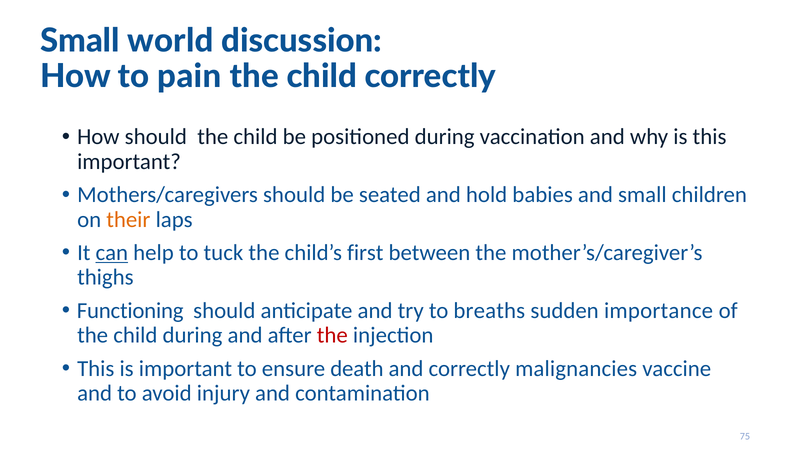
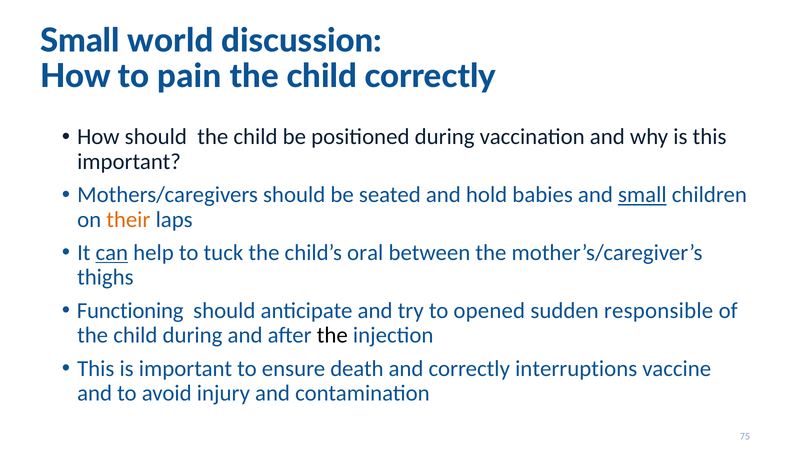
small at (642, 195) underline: none -> present
first: first -> oral
breaths: breaths -> opened
importance: importance -> responsible
the at (332, 335) colour: red -> black
malignancies: malignancies -> interruptions
